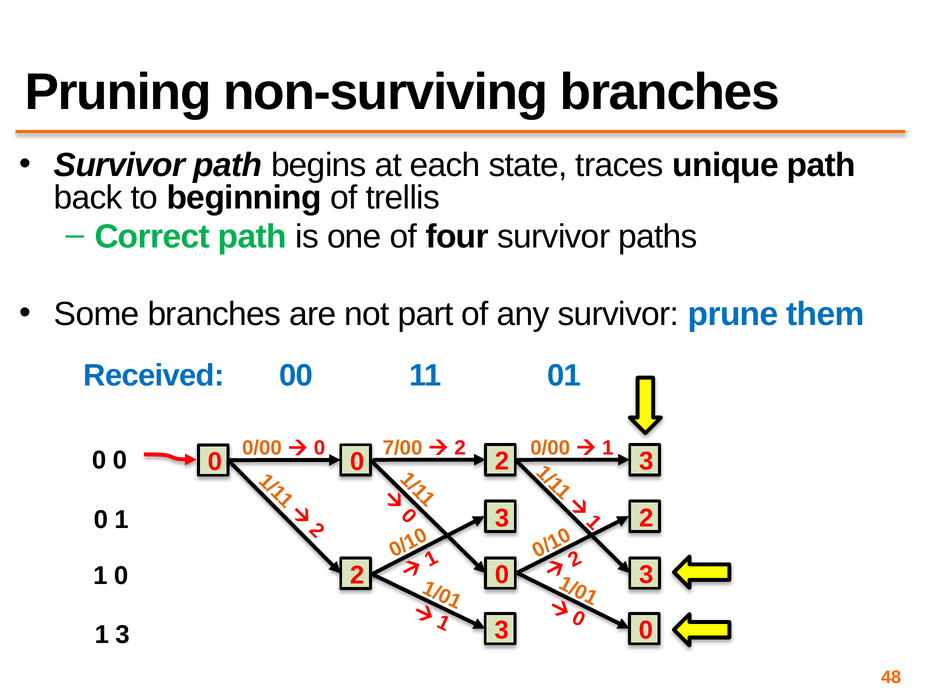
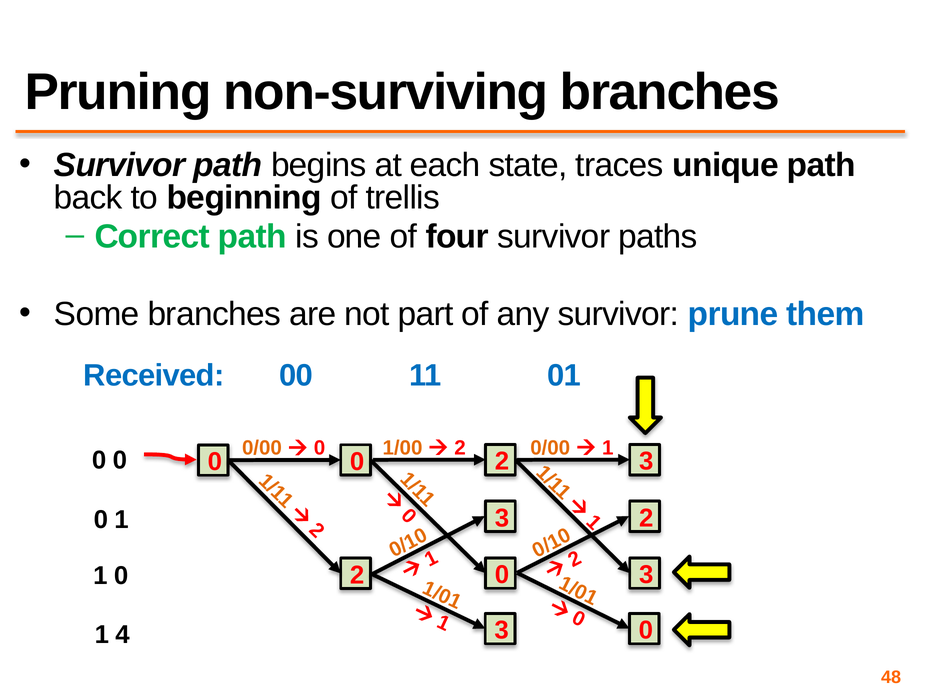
7/00: 7/00 -> 1/00
1 3: 3 -> 4
